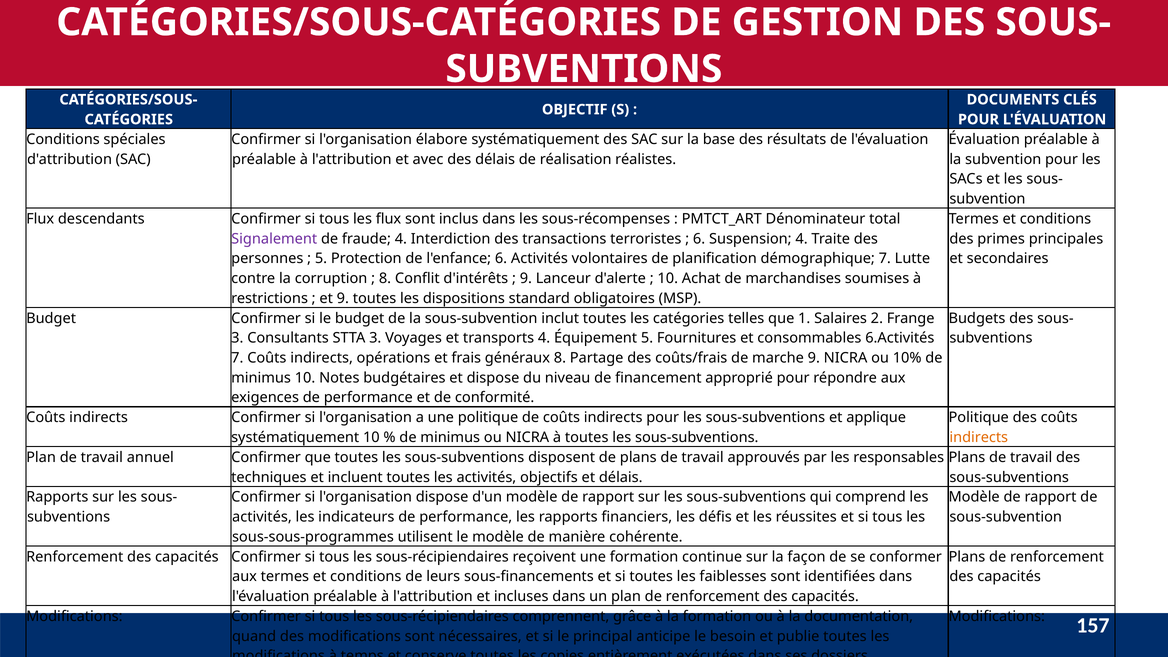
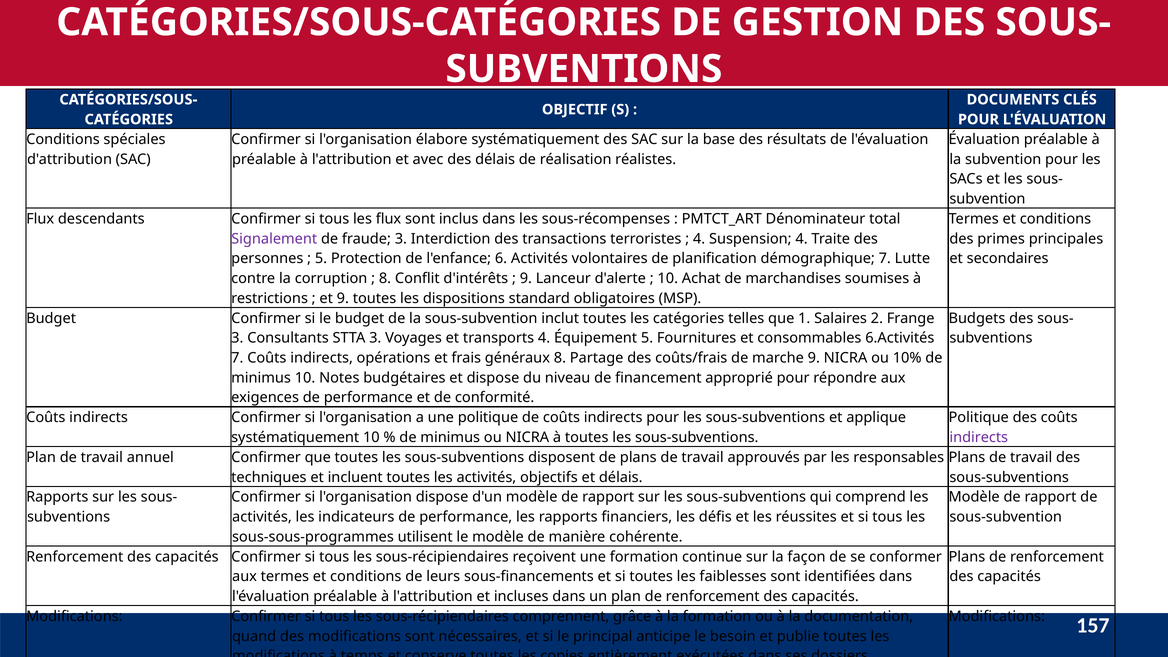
fraude 4: 4 -> 3
6 at (699, 239): 6 -> 4
indirects at (979, 437) colour: orange -> purple
